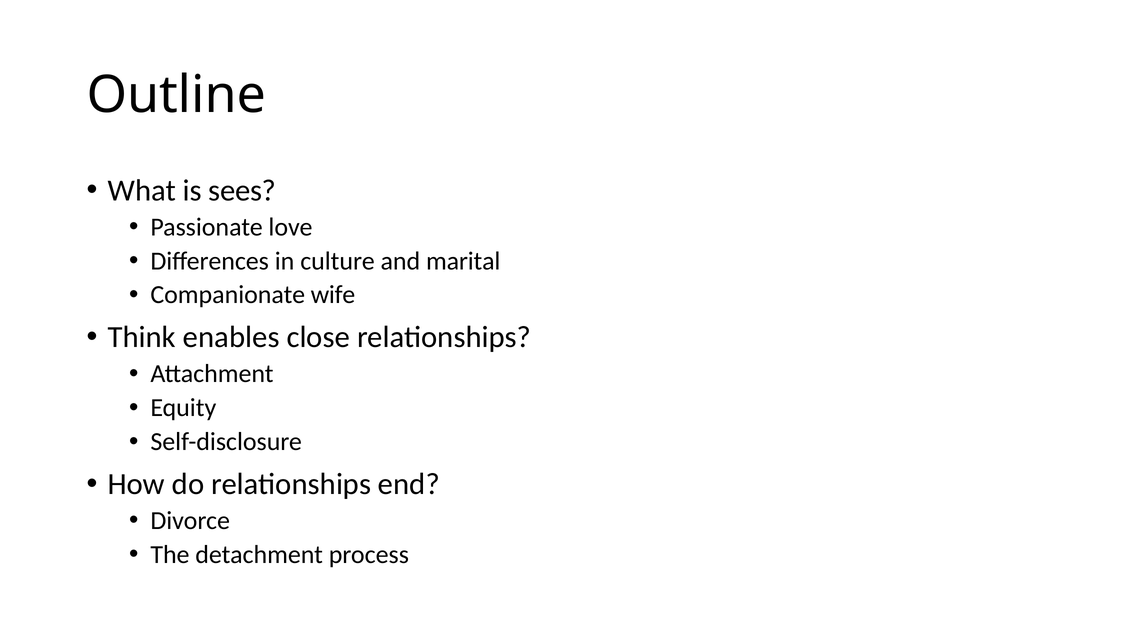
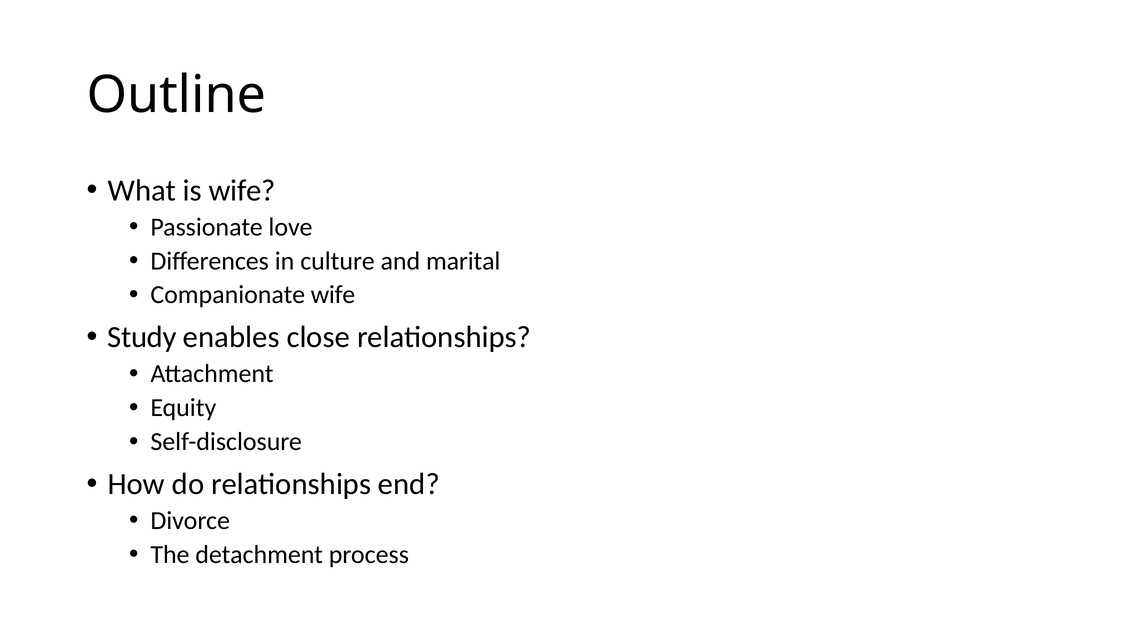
is sees: sees -> wife
Think: Think -> Study
